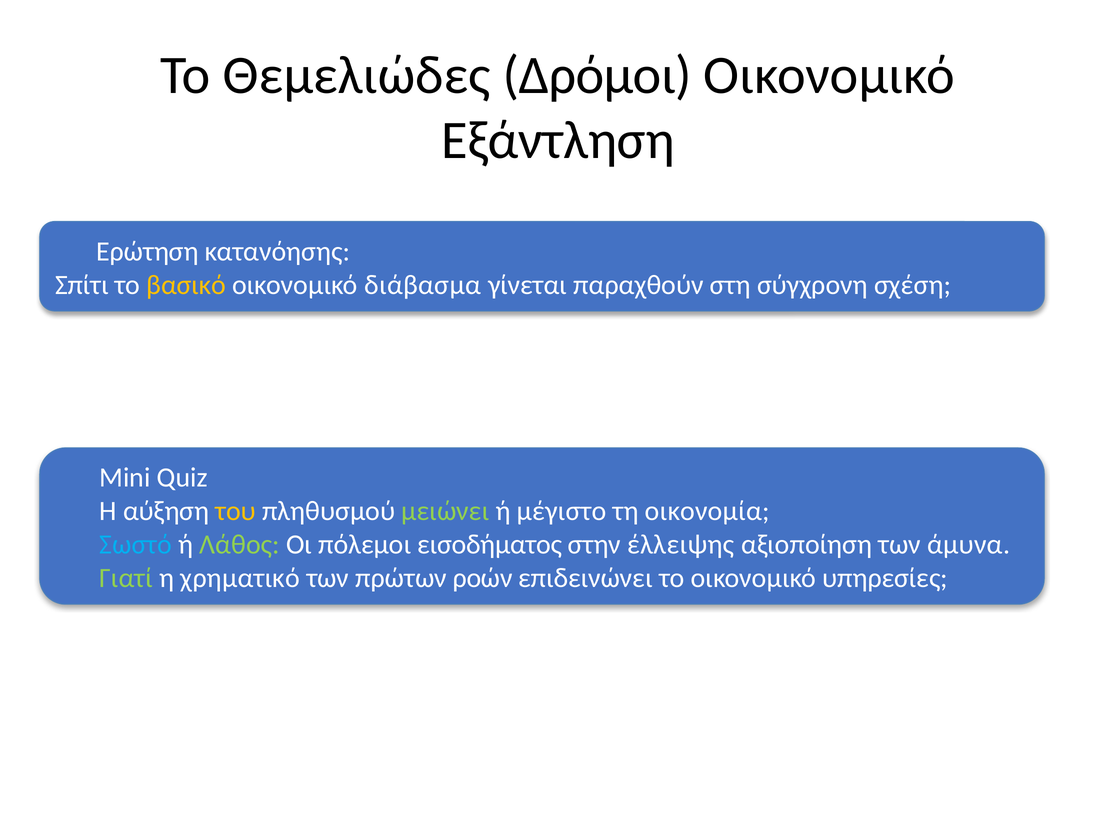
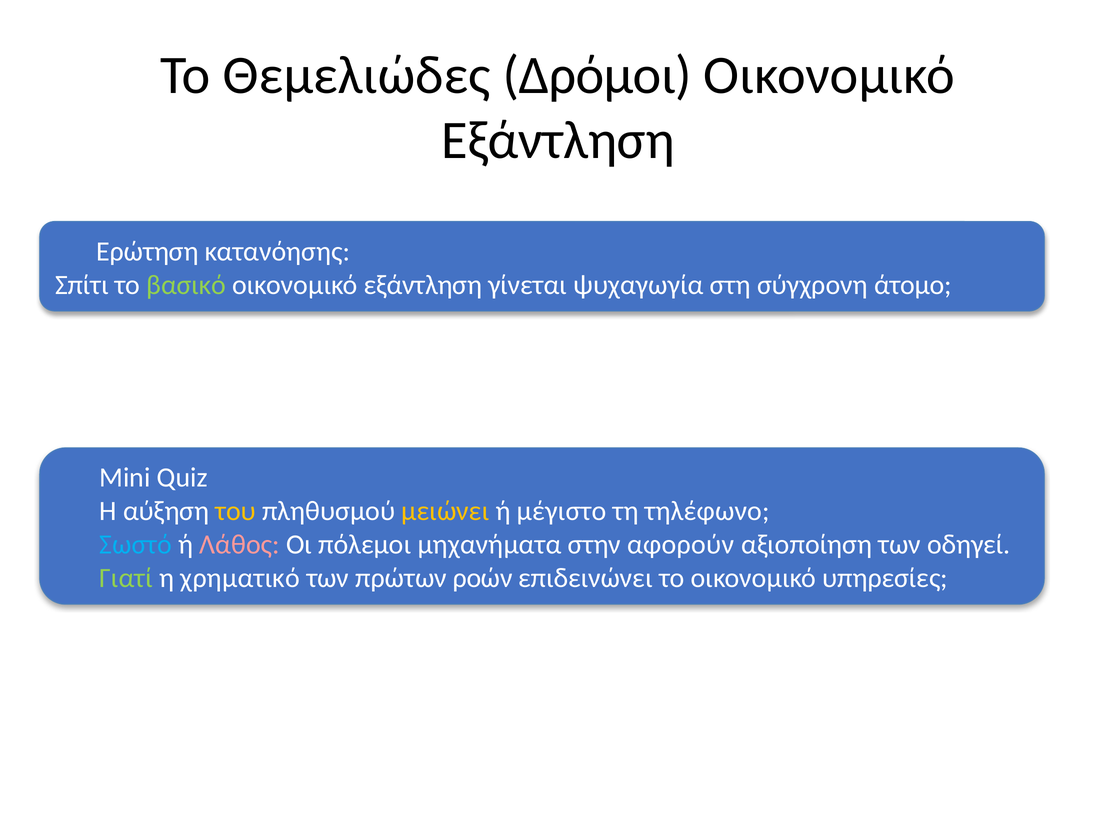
βασικό colour: yellow -> light green
διάβασμα at (423, 285): διάβασμα -> εξάντληση
παραχθούν: παραχθούν -> ψυχαγωγία
σχέση: σχέση -> άτομο
μειώνει colour: light green -> yellow
οικονομία: οικονομία -> τηλέφωνο
Λάθος colour: light green -> pink
εισοδήματος: εισοδήματος -> μηχανήματα
έλλειψης: έλλειψης -> αφορούν
άμυνα: άμυνα -> οδηγεί
